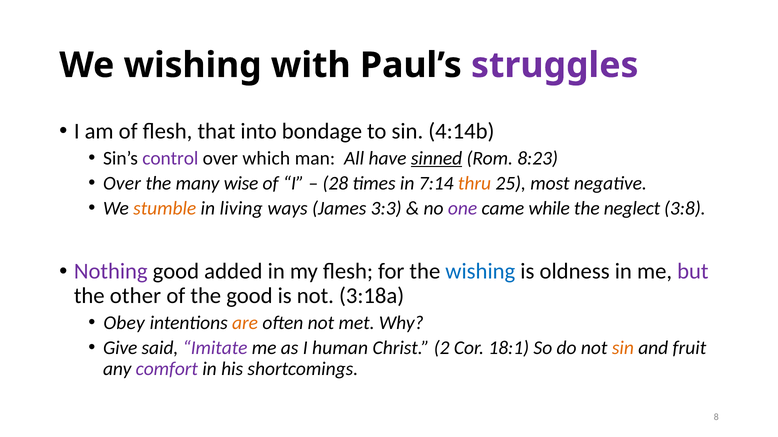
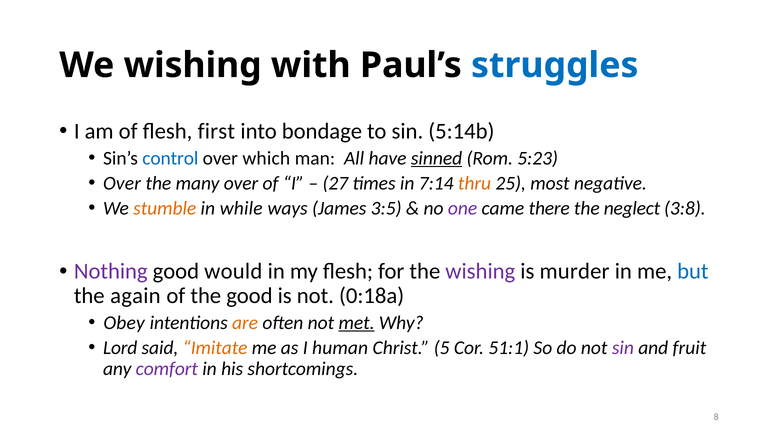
struggles colour: purple -> blue
that: that -> first
4:14b: 4:14b -> 5:14b
control colour: purple -> blue
8:23: 8:23 -> 5:23
many wise: wise -> over
28: 28 -> 27
living: living -> while
3:3: 3:3 -> 3:5
while: while -> there
added: added -> would
wishing at (480, 272) colour: blue -> purple
oldness: oldness -> murder
but colour: purple -> blue
other: other -> again
3:18a: 3:18a -> 0:18a
met underline: none -> present
Give: Give -> Lord
Imitate colour: purple -> orange
2: 2 -> 5
18:1: 18:1 -> 51:1
sin at (623, 348) colour: orange -> purple
